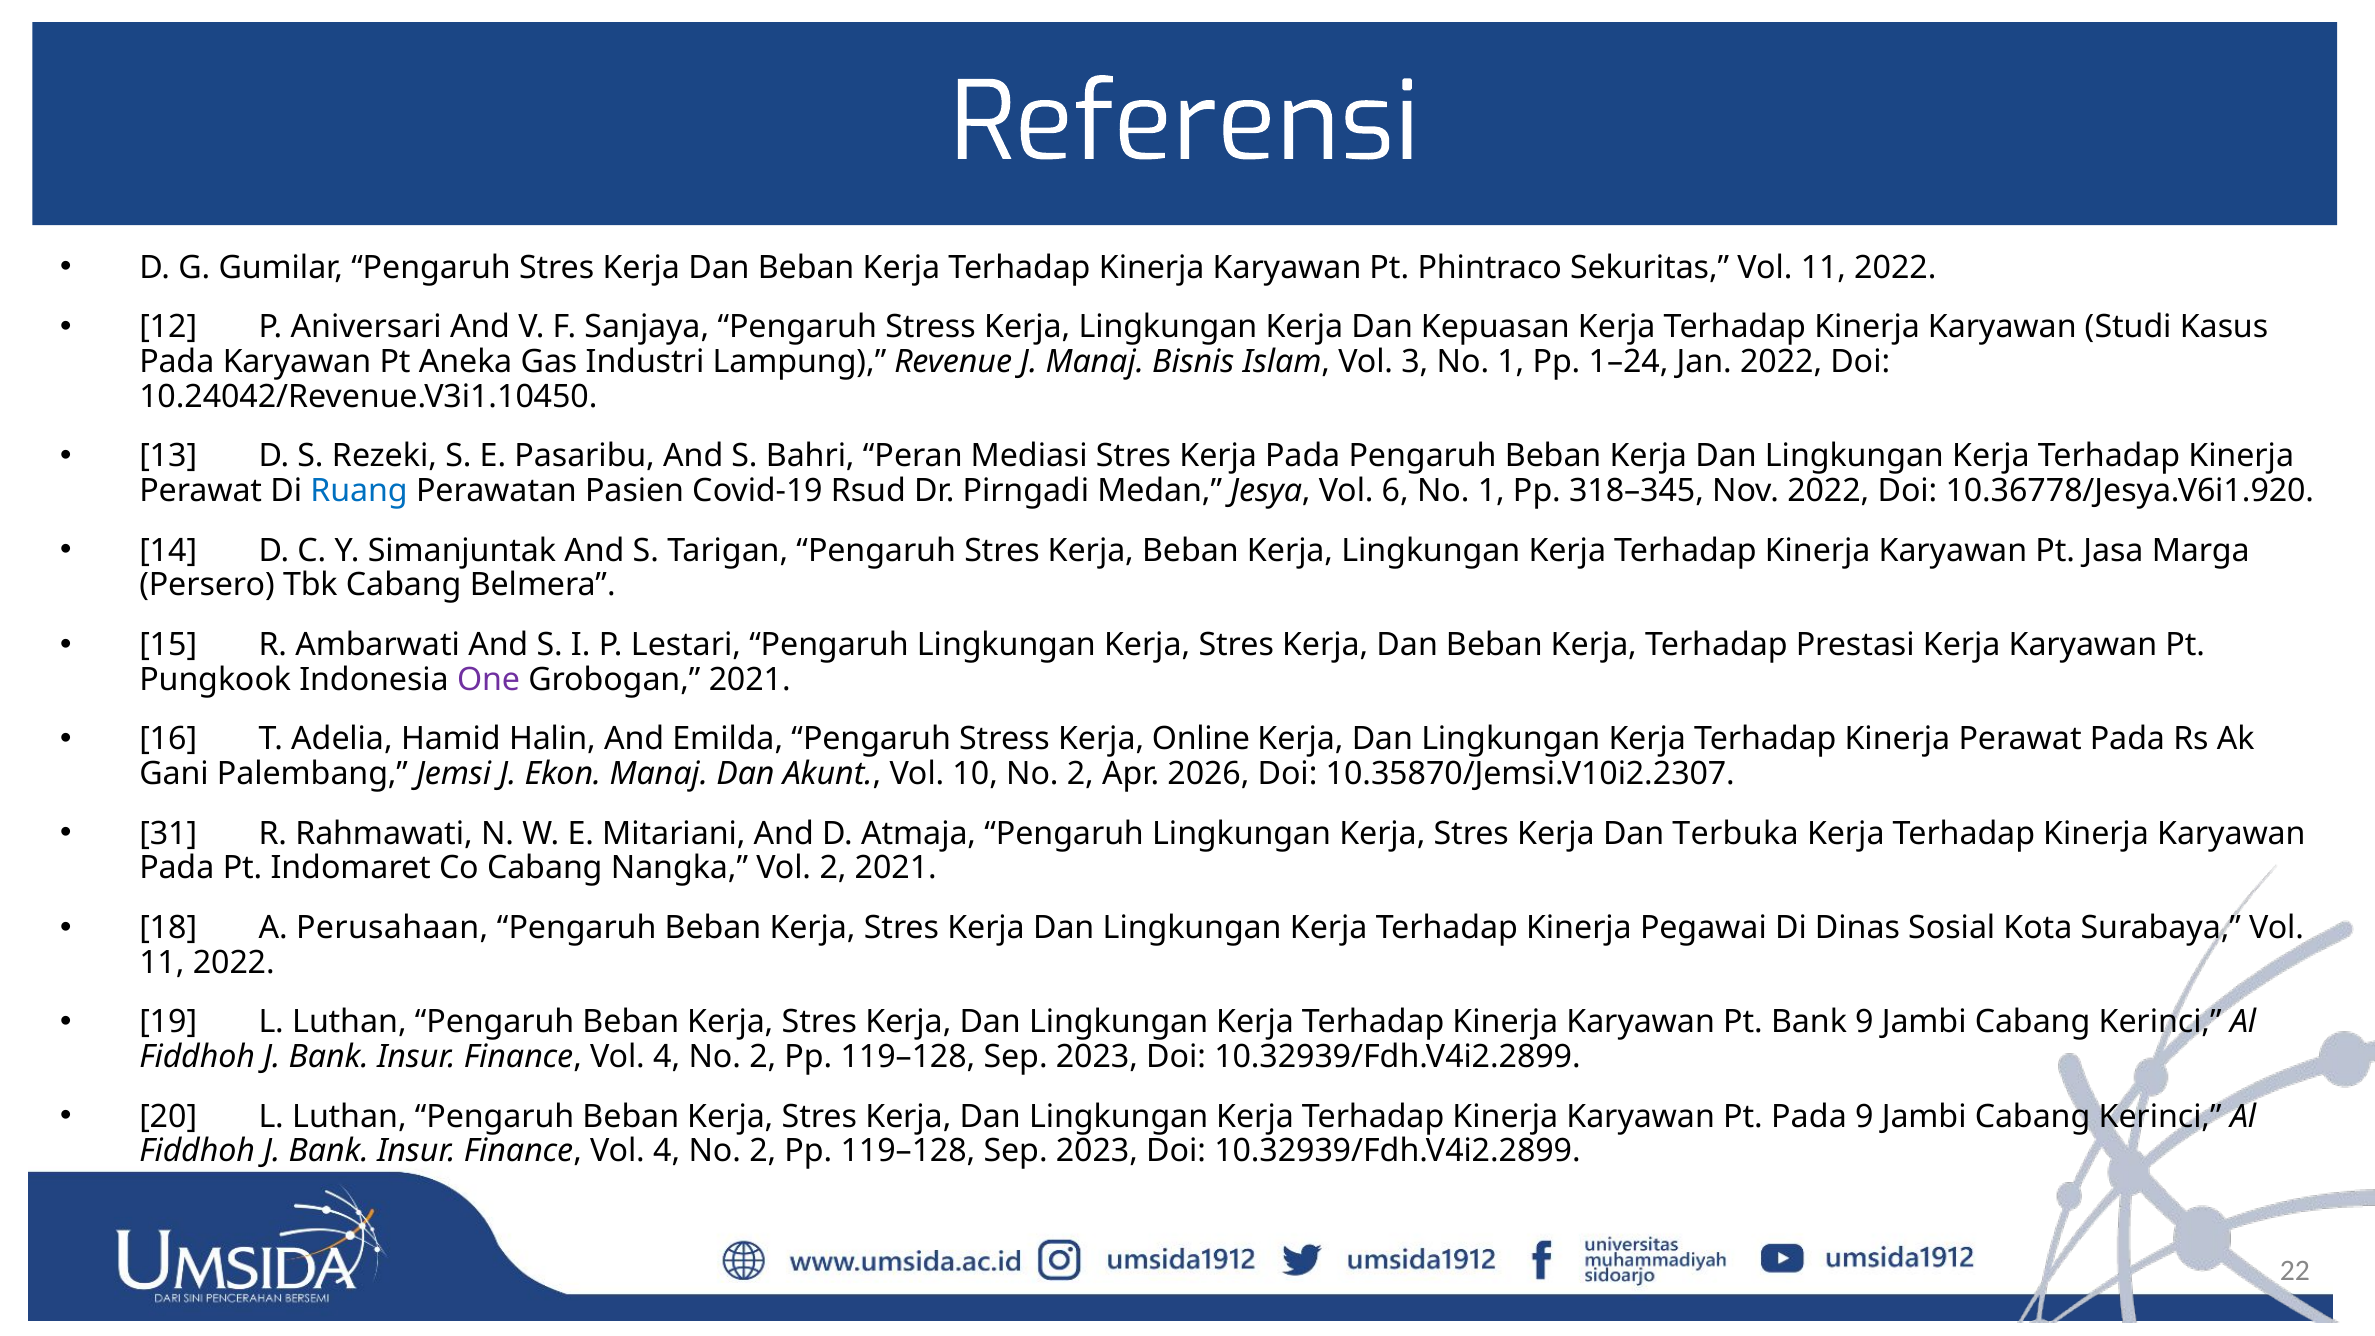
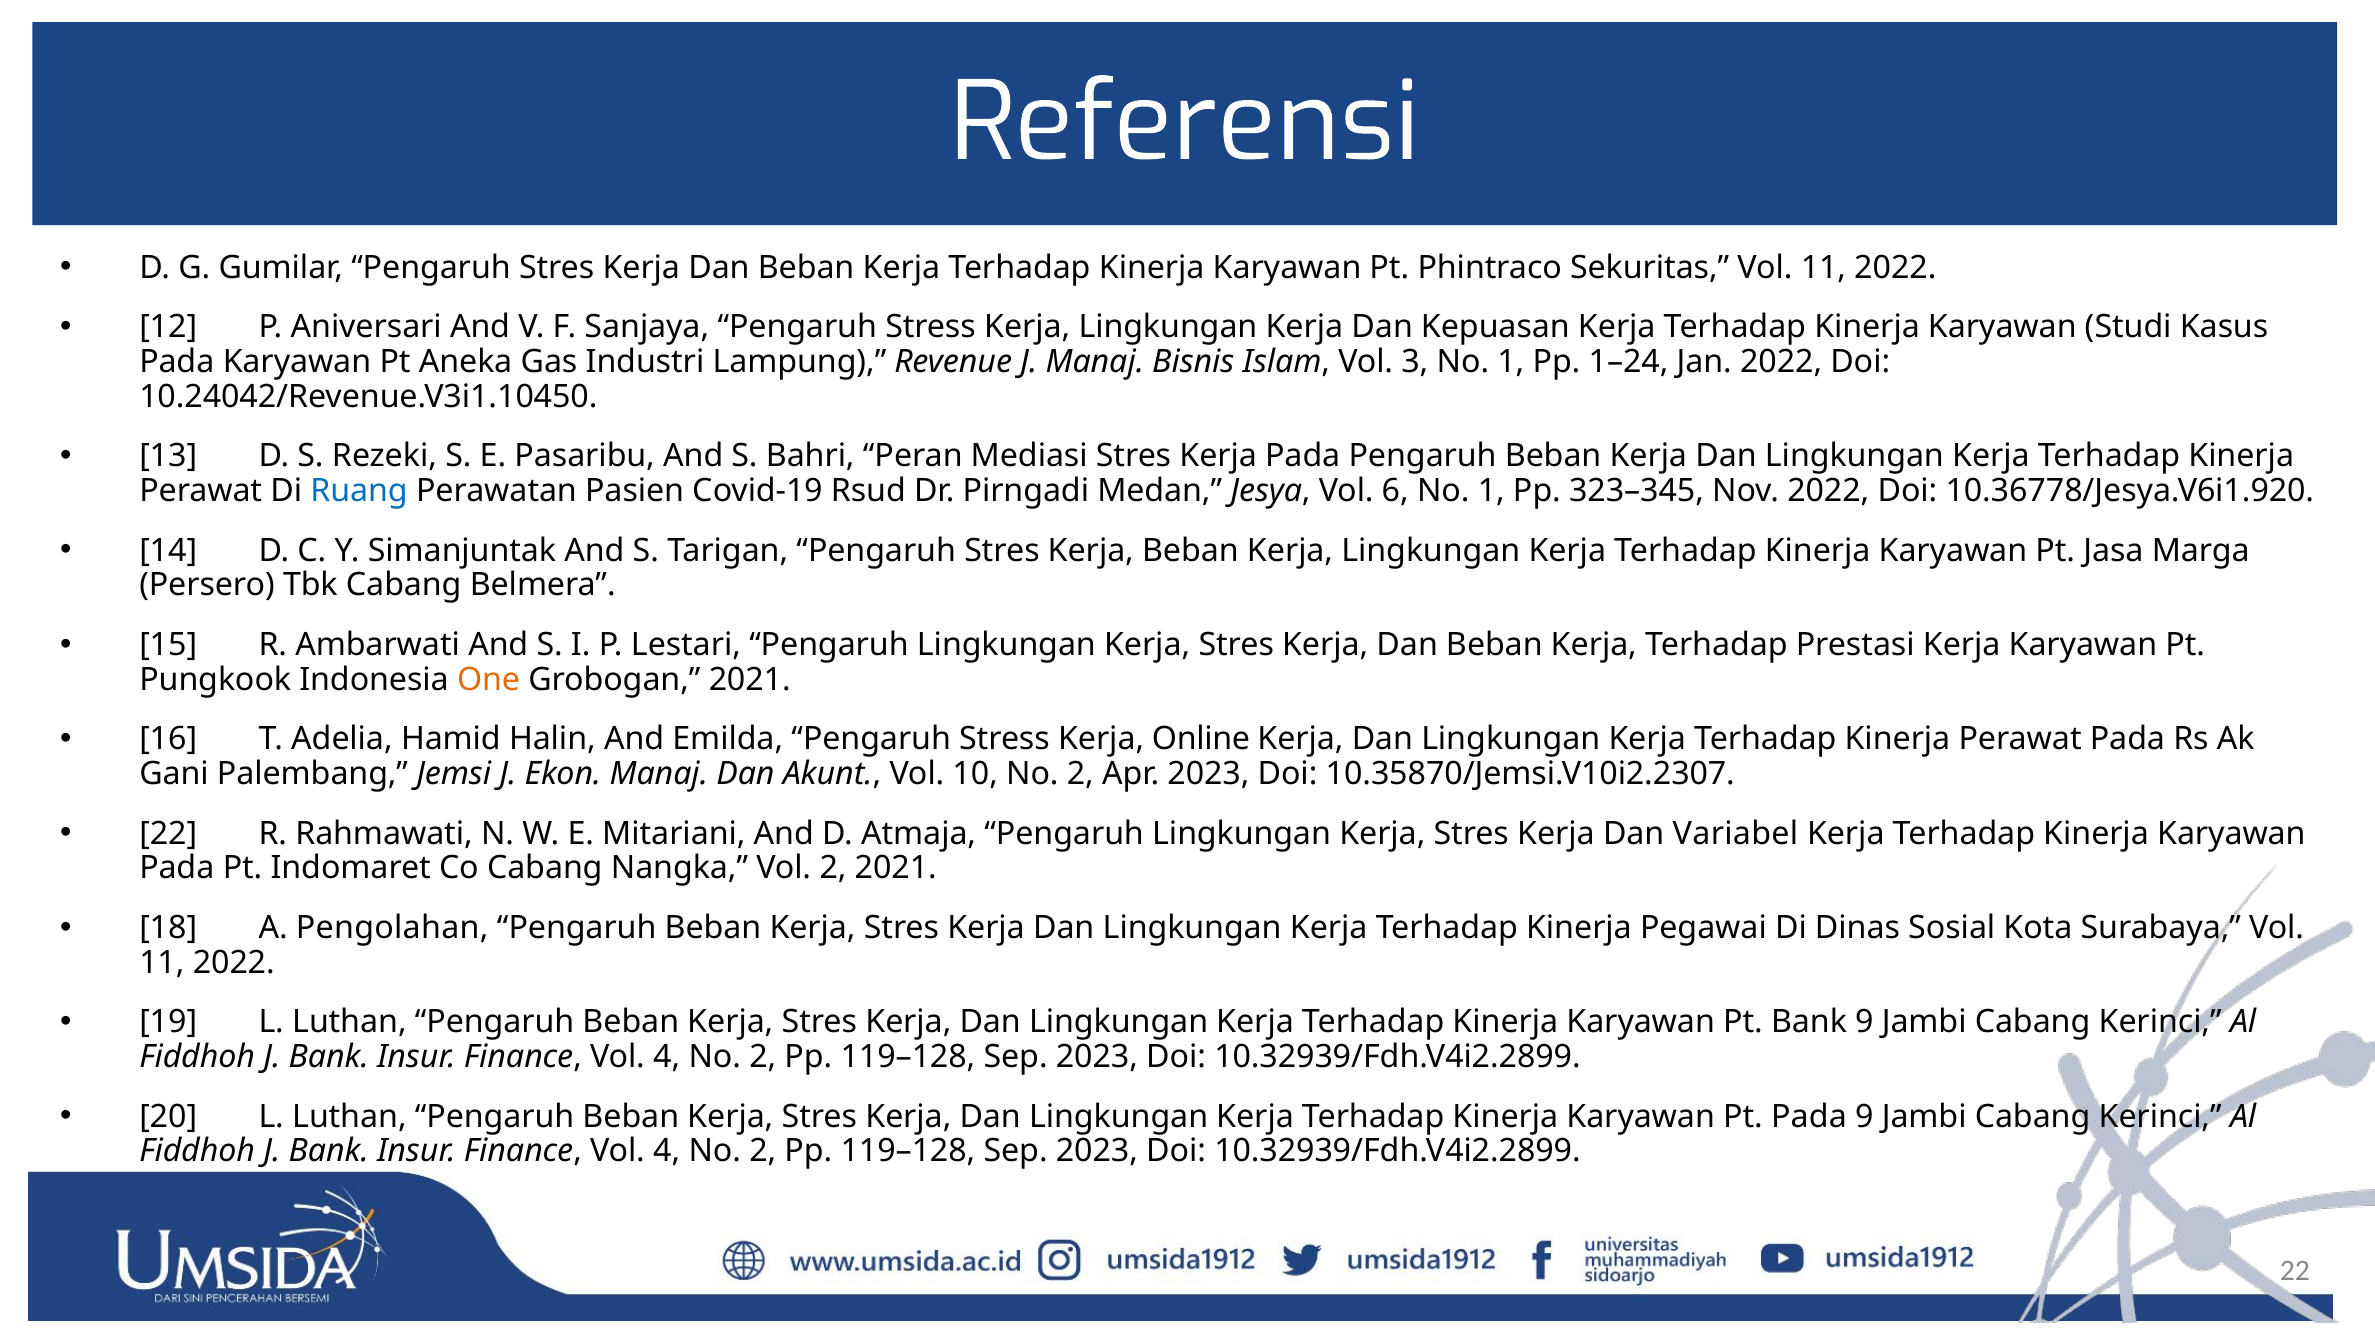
318–345: 318–345 -> 323–345
One colour: purple -> orange
Apr 2026: 2026 -> 2023
31 at (168, 833): 31 -> 22
Terbuka: Terbuka -> Variabel
Perusahaan: Perusahaan -> Pengolahan
